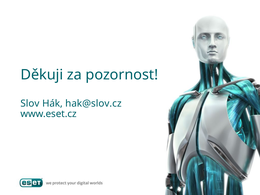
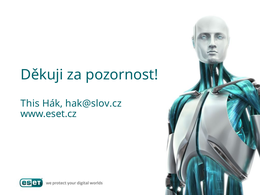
Slov: Slov -> This
